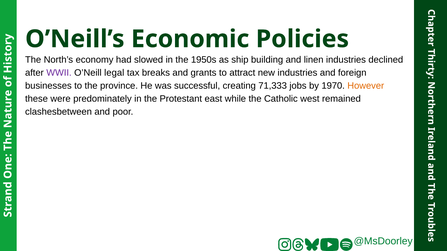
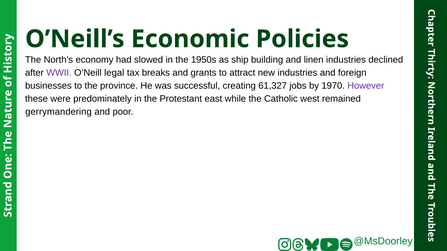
71,333: 71,333 -> 61,327
However colour: orange -> purple
clashesbetween: clashesbetween -> gerrymandering
